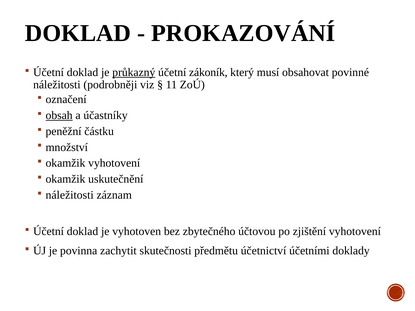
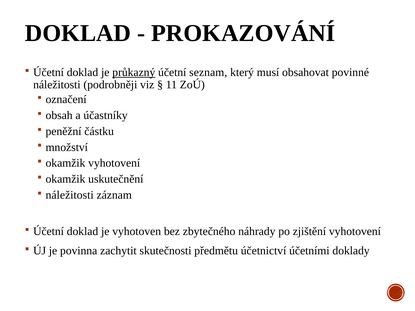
zákoník: zákoník -> seznam
obsah underline: present -> none
účtovou: účtovou -> náhrady
